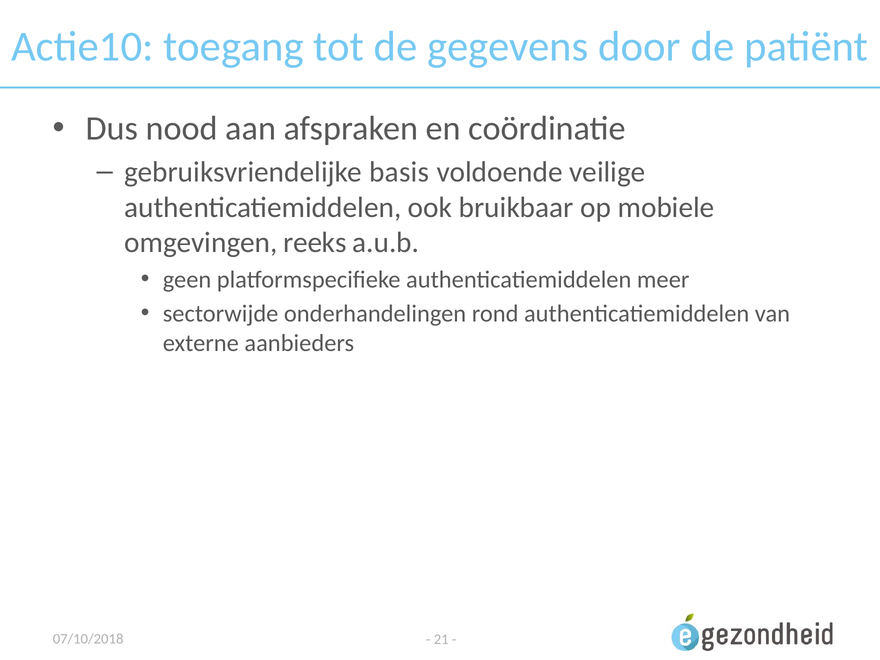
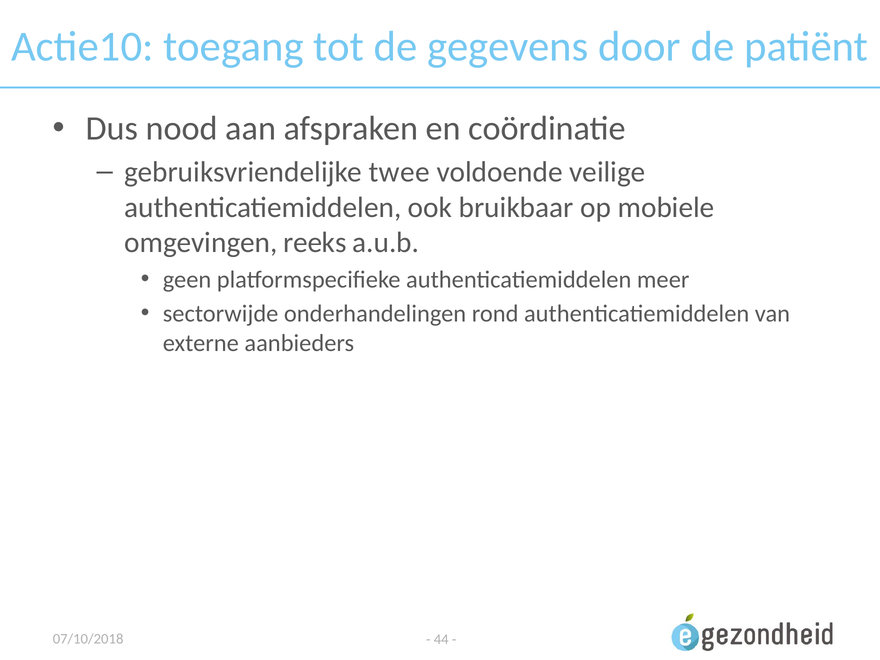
basis: basis -> twee
21: 21 -> 44
